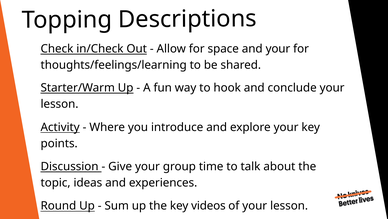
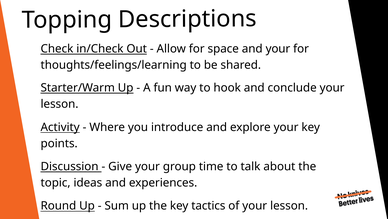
videos: videos -> tactics
